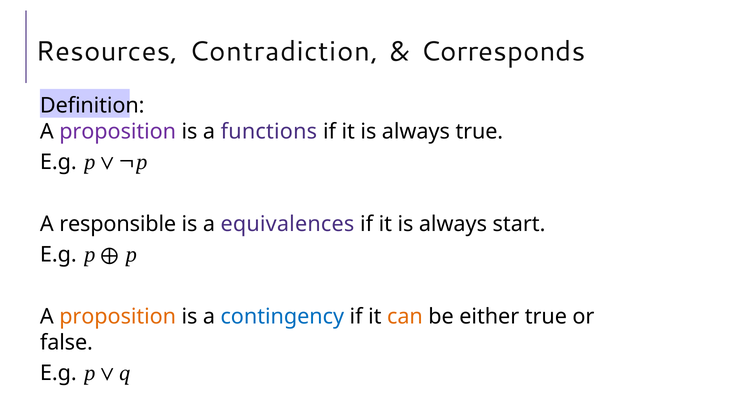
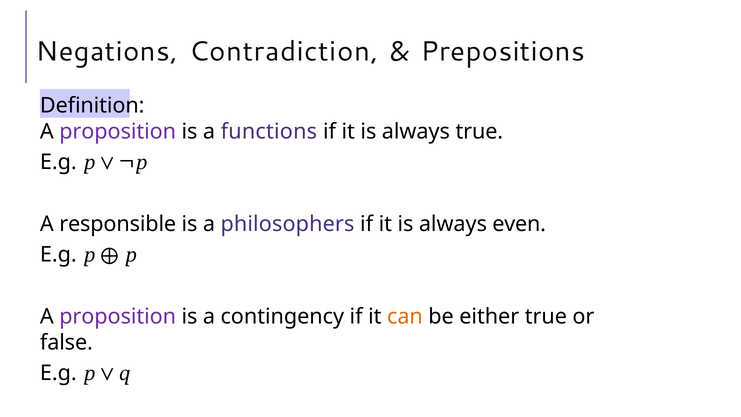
Resources: Resources -> Negations
Corresponds: Corresponds -> Prepositions
equivalences: equivalences -> philosophers
start: start -> even
proposition at (118, 316) colour: orange -> purple
contingency colour: blue -> black
